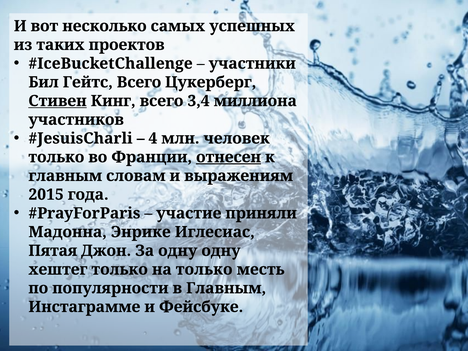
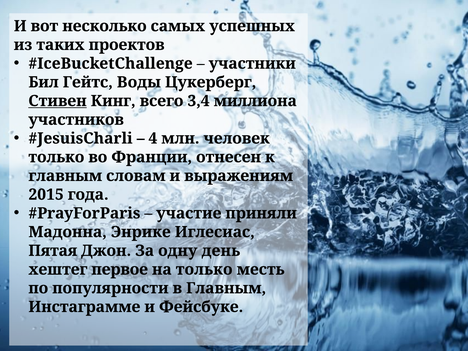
Гейтс Всего: Всего -> Воды
отнесен underline: present -> none
одну одну: одну -> день
хештег только: только -> первое
